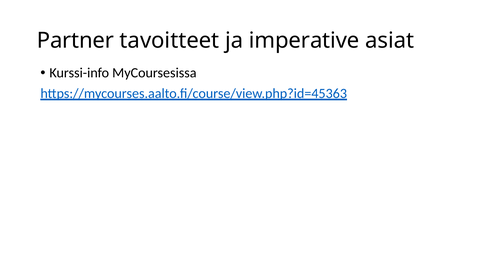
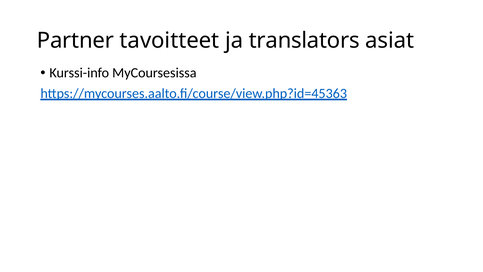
imperative: imperative -> translators
